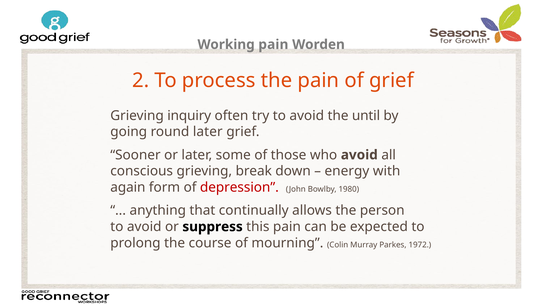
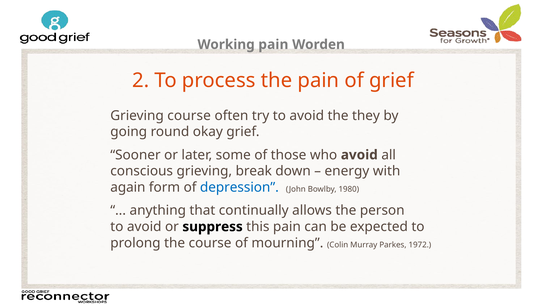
Grieving inquiry: inquiry -> course
until: until -> they
round later: later -> okay
depression colour: red -> blue
